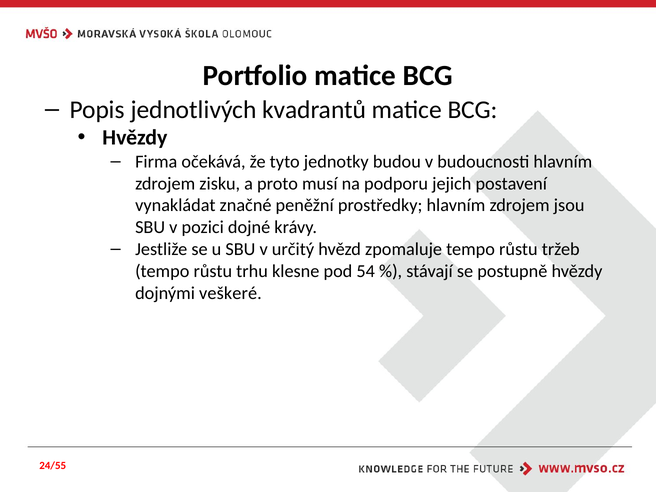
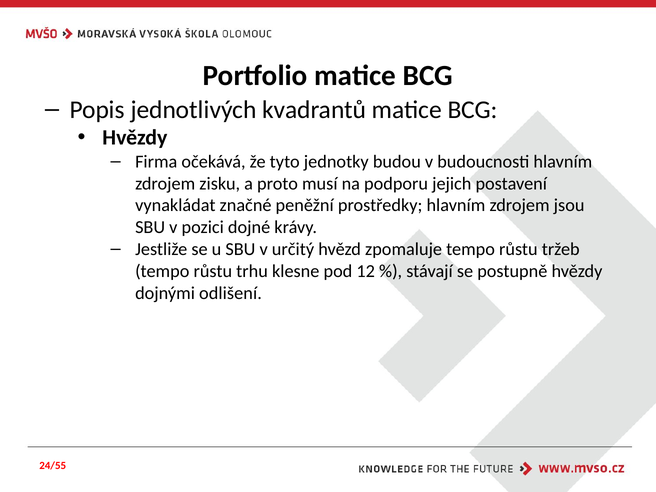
54: 54 -> 12
veškeré: veškeré -> odlišení
